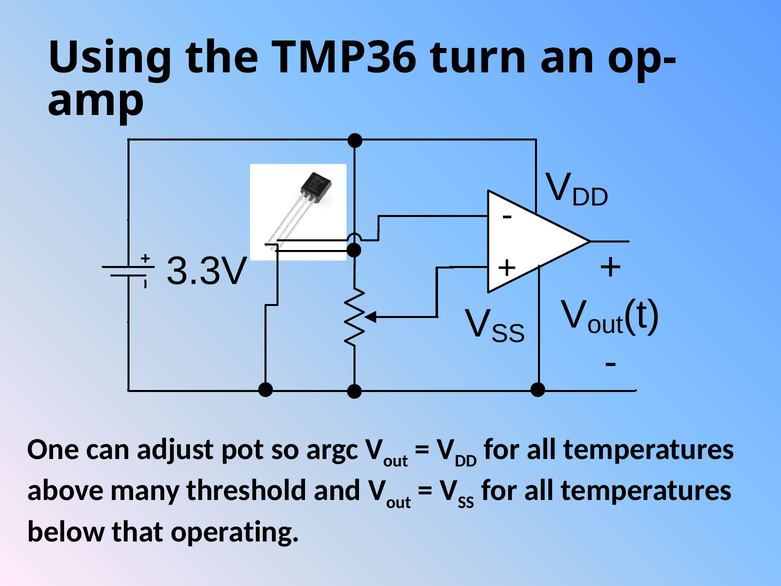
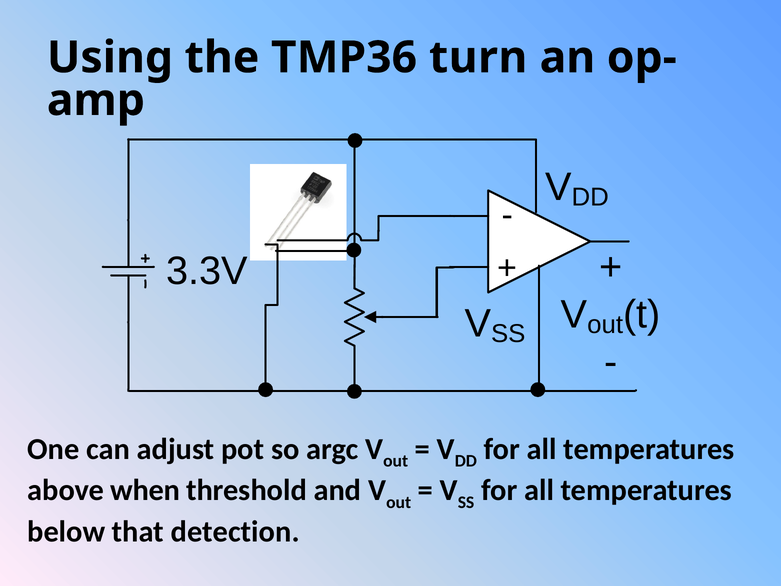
many: many -> when
operating: operating -> detection
